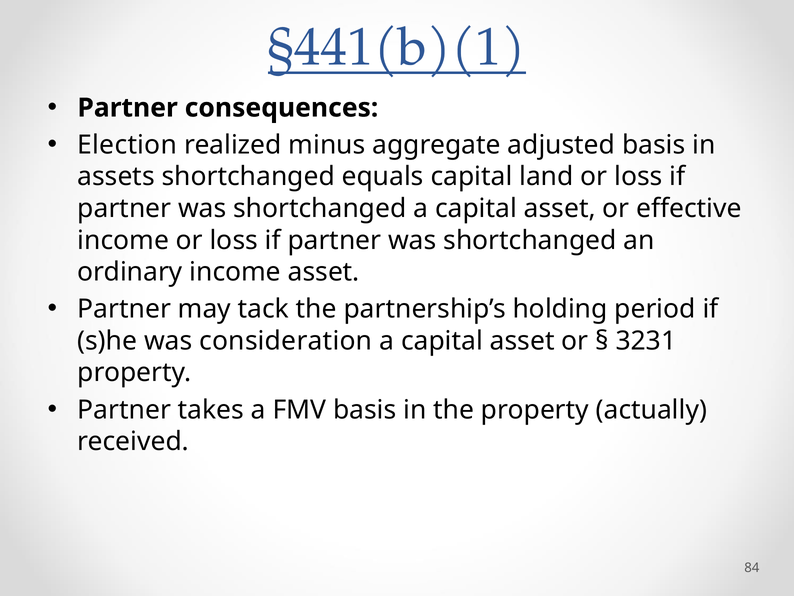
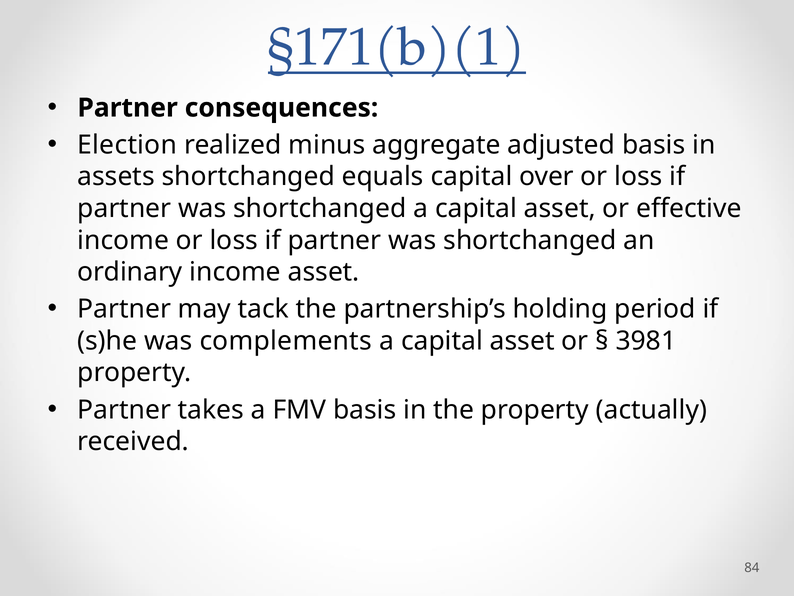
§441(b)(1: §441(b)(1 -> §171(b)(1
land: land -> over
consideration: consideration -> complements
3231: 3231 -> 3981
